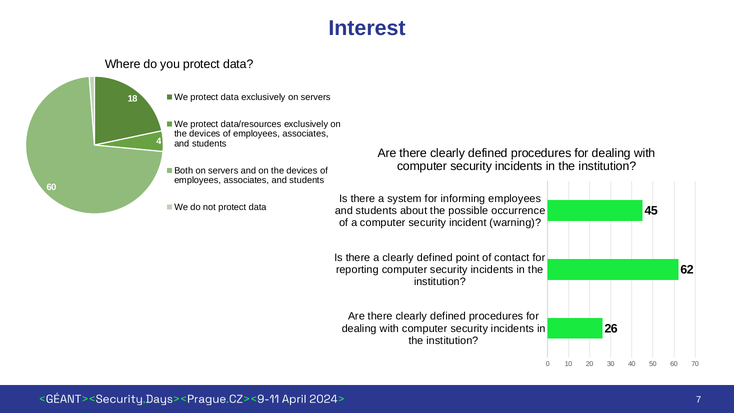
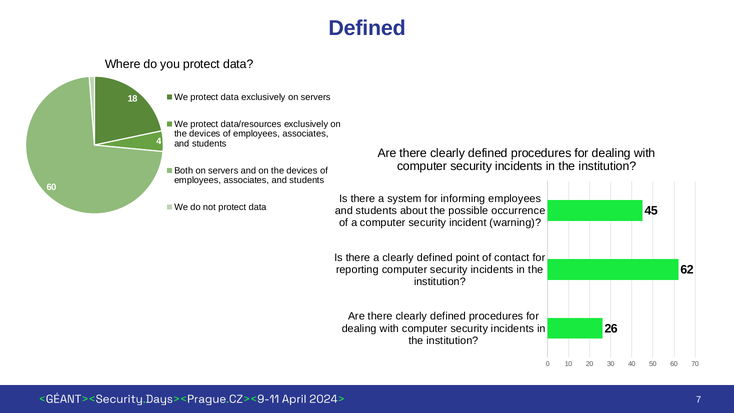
Interest at (367, 28): Interest -> Defined
